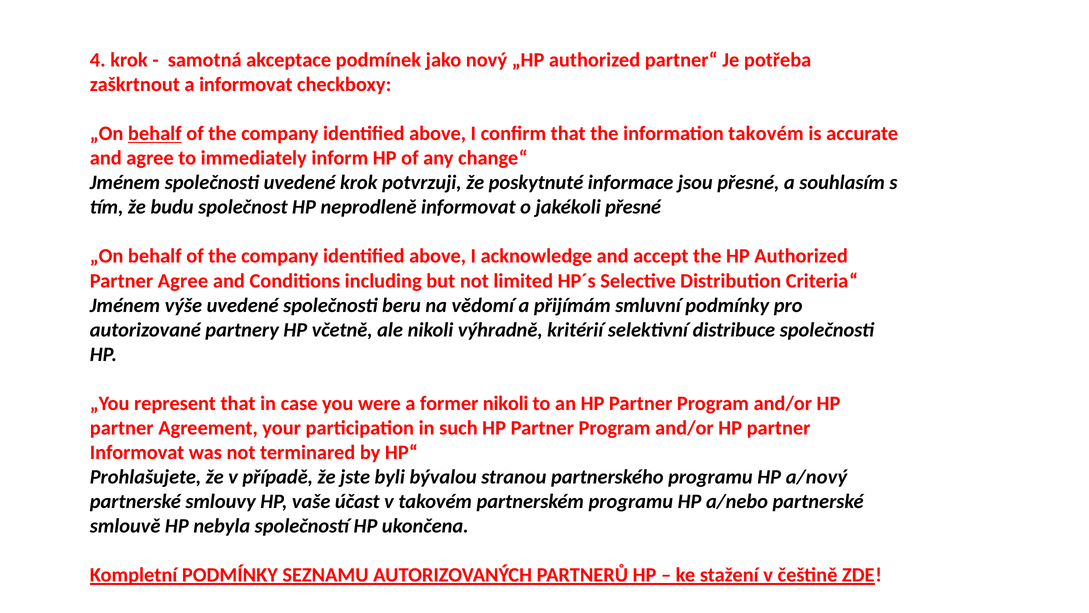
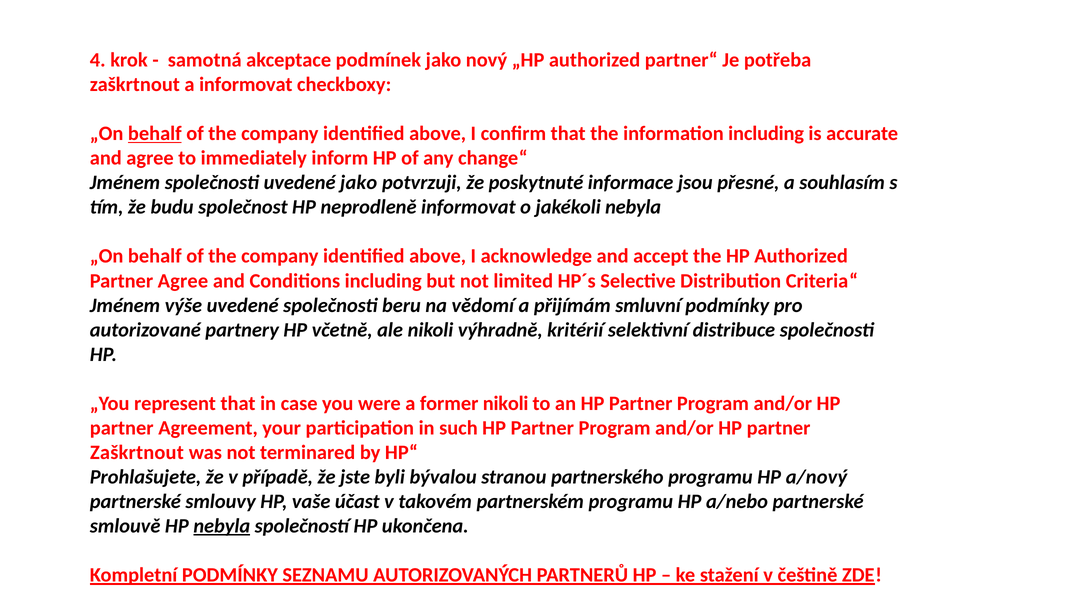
information takovém: takovém -> including
uvedené krok: krok -> jako
jakékoli přesné: přesné -> nebyla
Informovat at (137, 452): Informovat -> Zaškrtnout
nebyla at (222, 526) underline: none -> present
